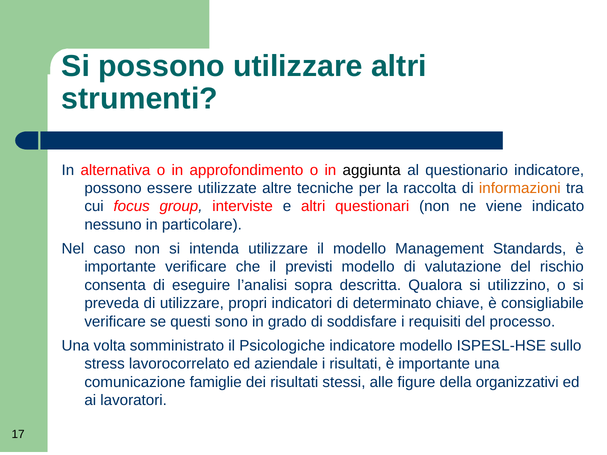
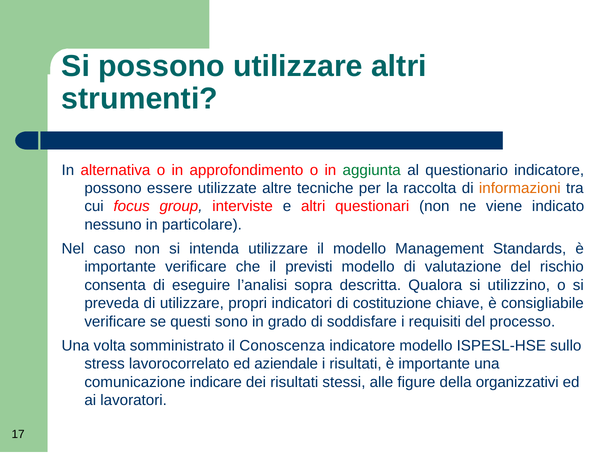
aggiunta colour: black -> green
determinato: determinato -> costituzione
Psicologiche: Psicologiche -> Conoscenza
famiglie: famiglie -> indicare
